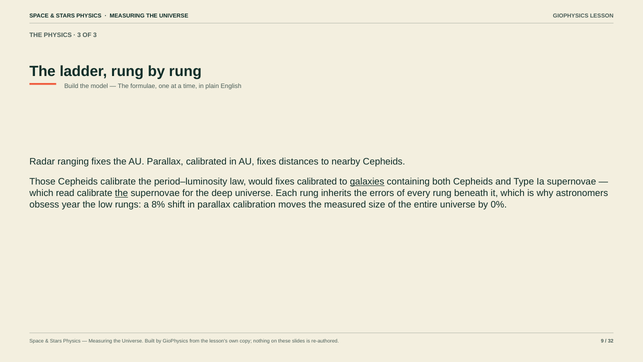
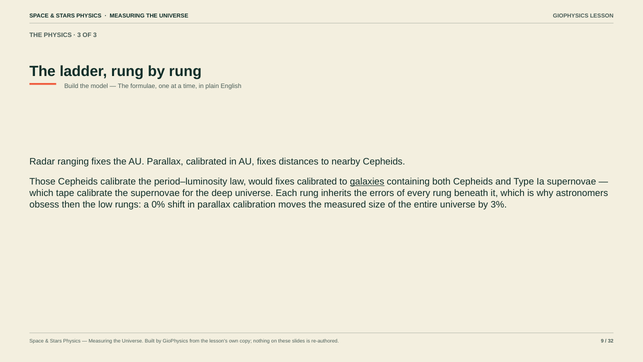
read: read -> tape
the at (122, 193) underline: present -> none
year: year -> then
8%: 8% -> 0%
0%: 0% -> 3%
